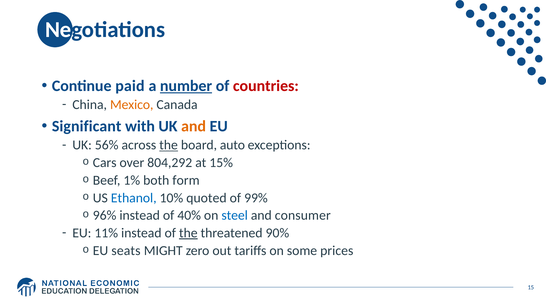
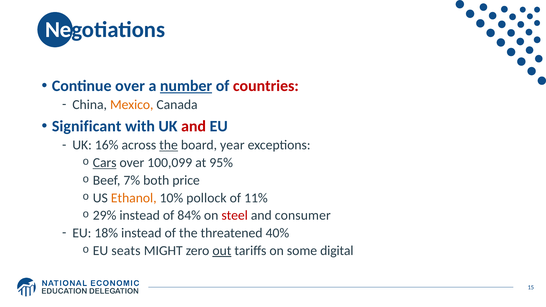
Continue paid: paid -> over
and at (194, 126) colour: orange -> red
56%: 56% -> 16%
auto: auto -> year
Cars underline: none -> present
804,292: 804,292 -> 100,099
15%: 15% -> 95%
1%: 1% -> 7%
form: form -> price
Ethanol colour: blue -> orange
quoted: quoted -> pollock
99%: 99% -> 11%
96%: 96% -> 29%
40%: 40% -> 84%
steel colour: blue -> red
11%: 11% -> 18%
the at (188, 233) underline: present -> none
90%: 90% -> 40%
out underline: none -> present
prices: prices -> digital
